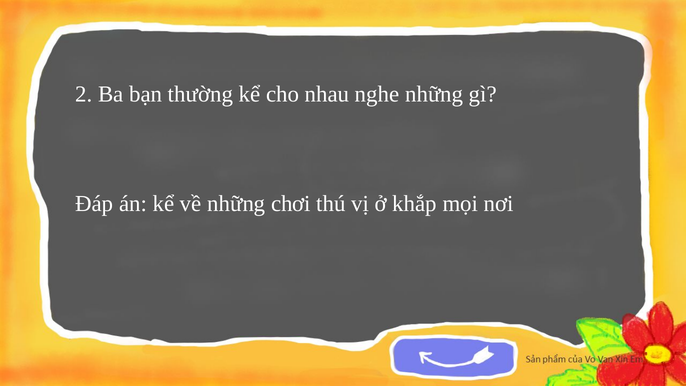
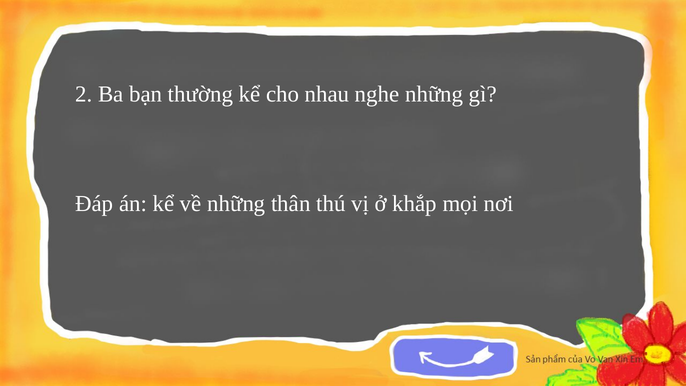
chơi: chơi -> thân
